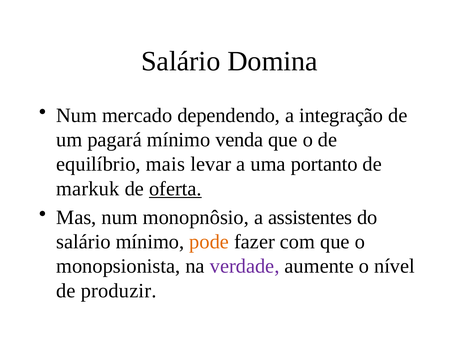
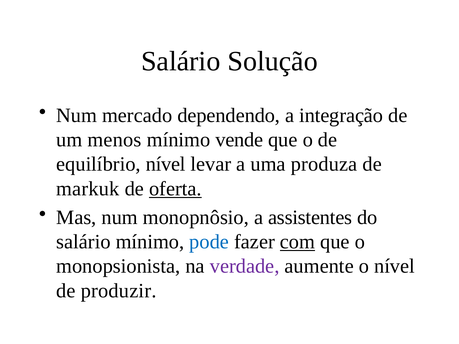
Domina: Domina -> Solução
pagará: pagará -> menos
venda: venda -> vende
equilíbrio mais: mais -> nível
portanto: portanto -> produza
pode colour: orange -> blue
com underline: none -> present
